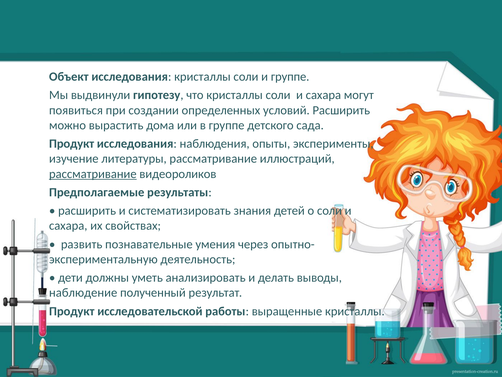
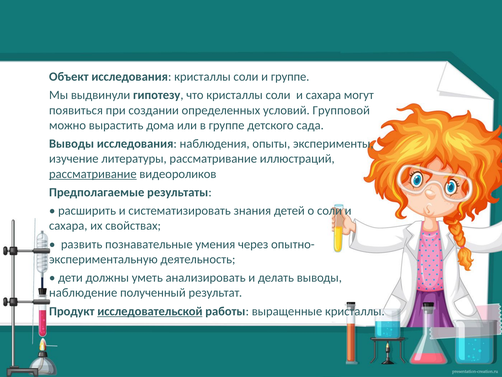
условий Расширить: Расширить -> Групповой
Продукт at (72, 144): Продукт -> Выводы
исследовательской underline: none -> present
